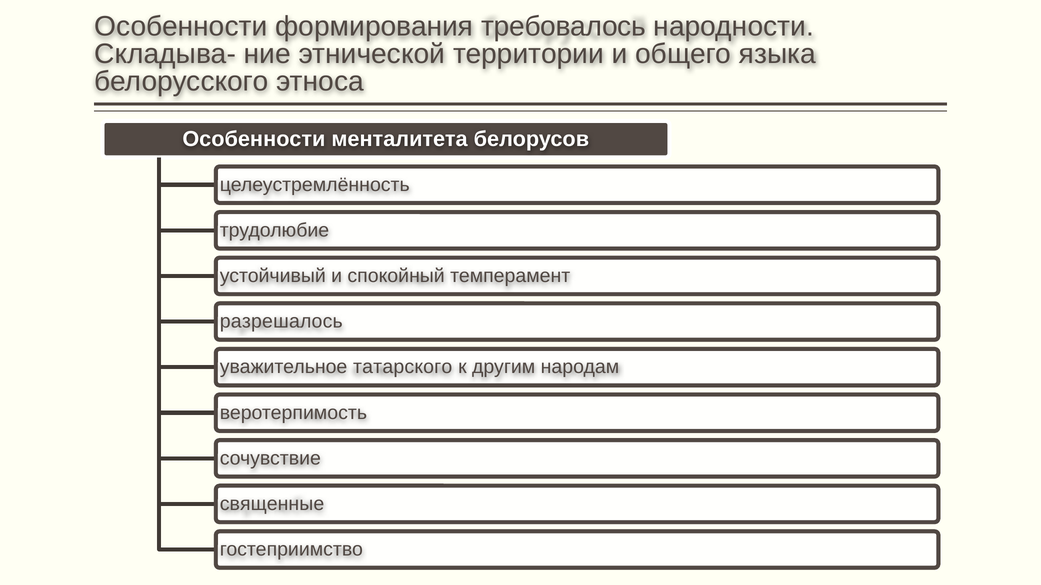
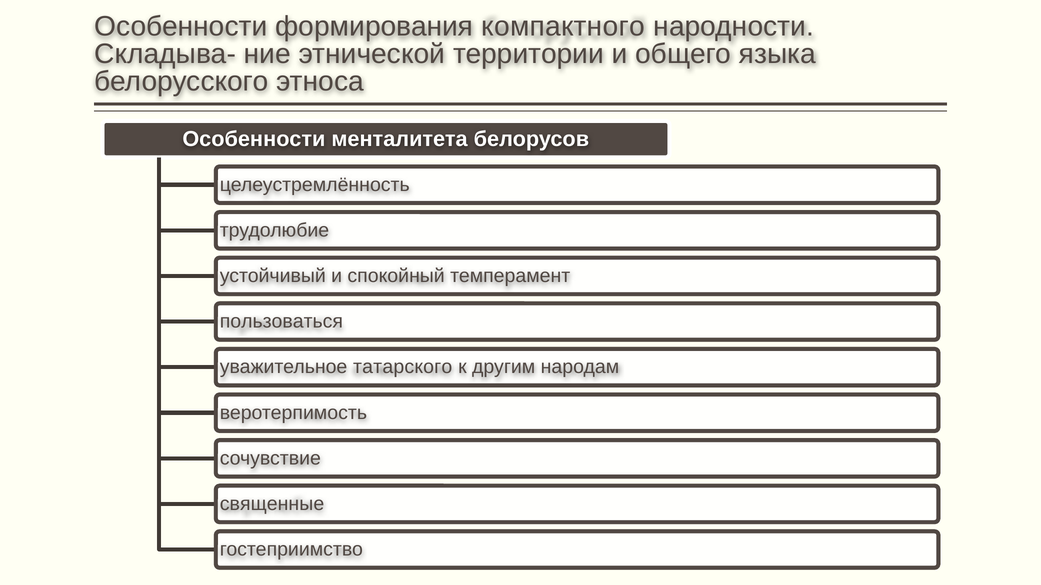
требовалось: требовалось -> компактного
разрешалось: разрешалось -> пользоваться
